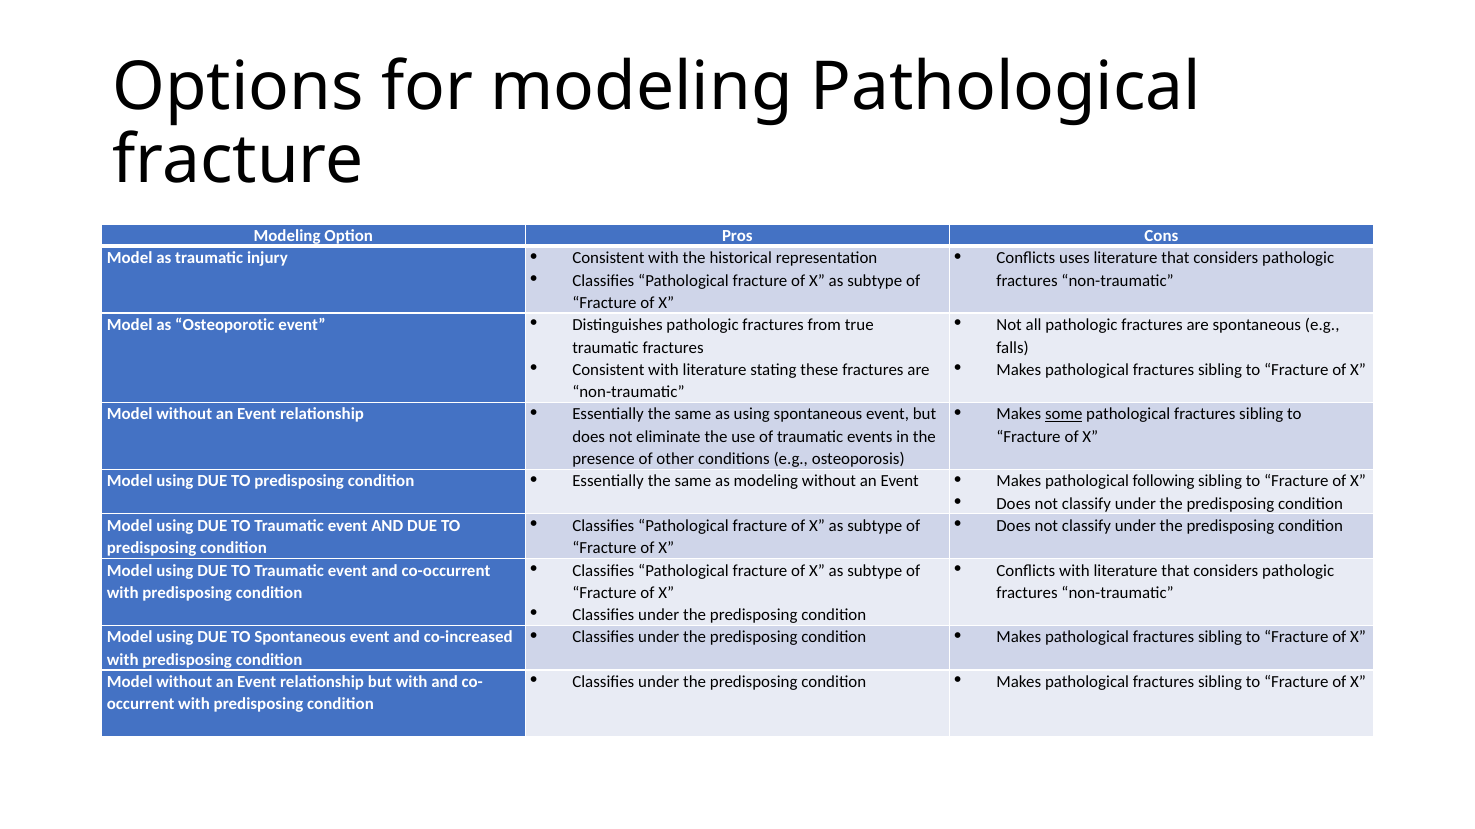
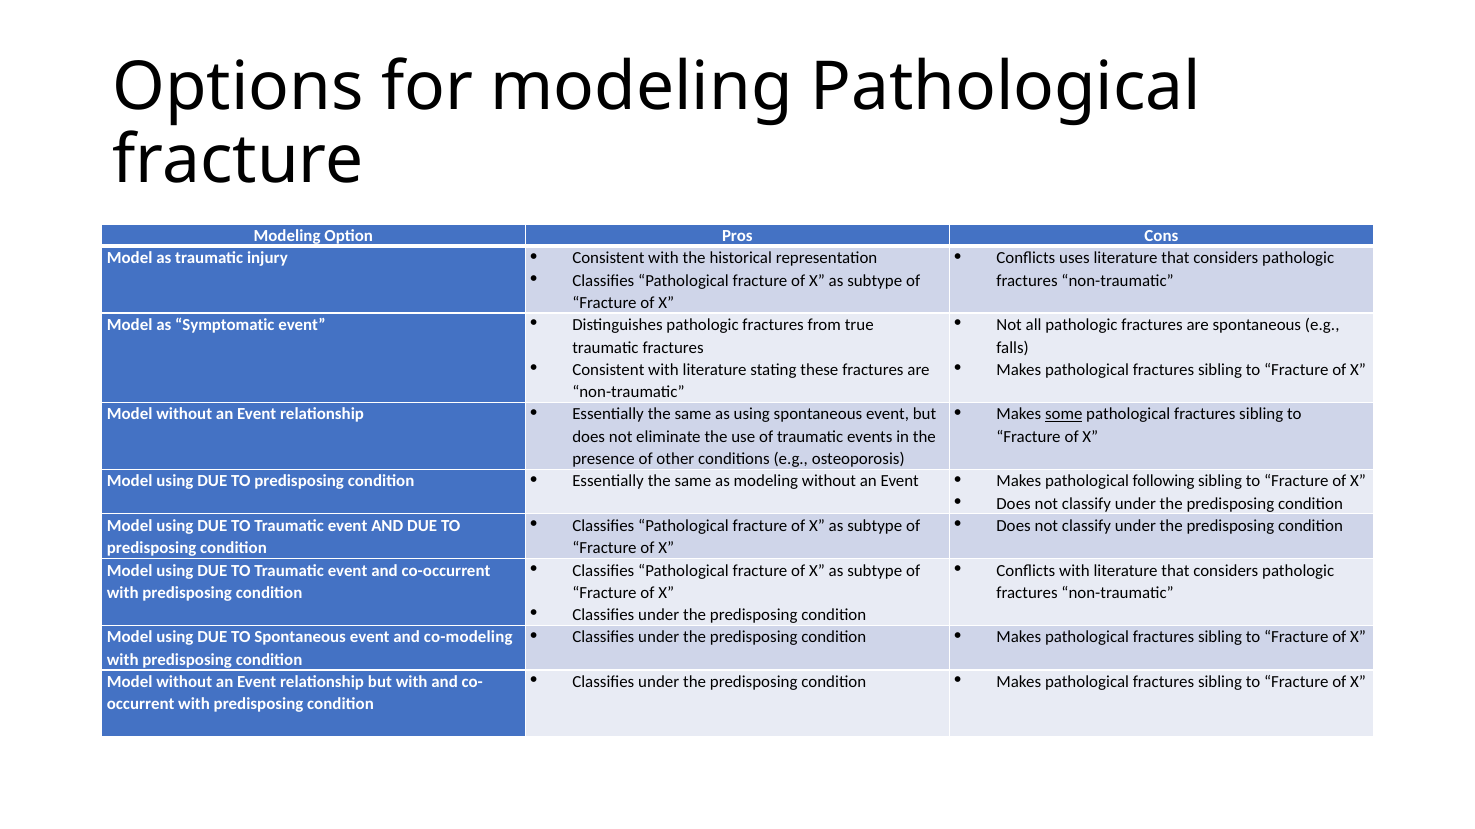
Osteoporotic: Osteoporotic -> Symptomatic
co-increased: co-increased -> co-modeling
